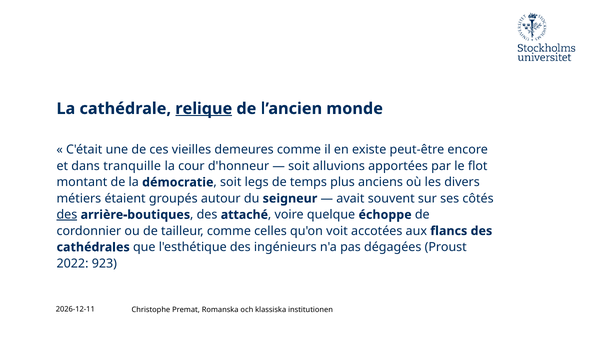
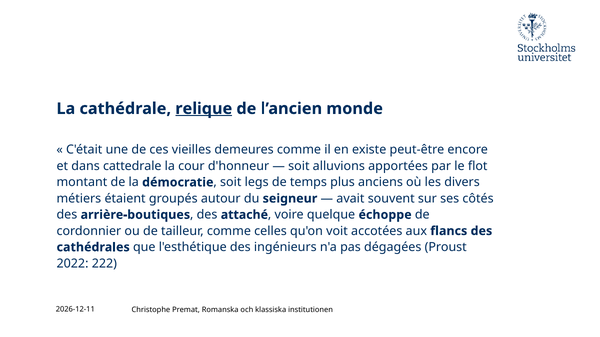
tranquille: tranquille -> cattedrale
des at (67, 215) underline: present -> none
923: 923 -> 222
